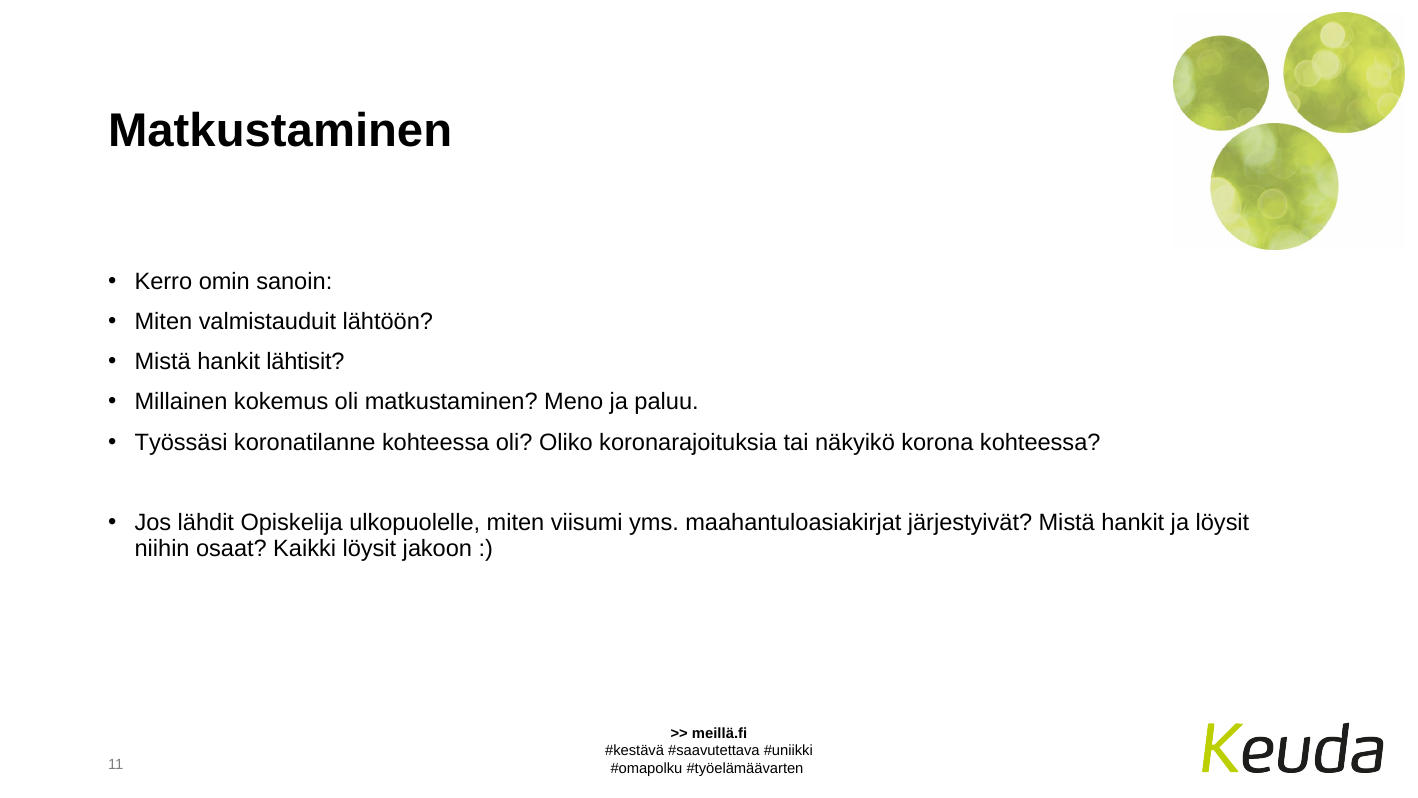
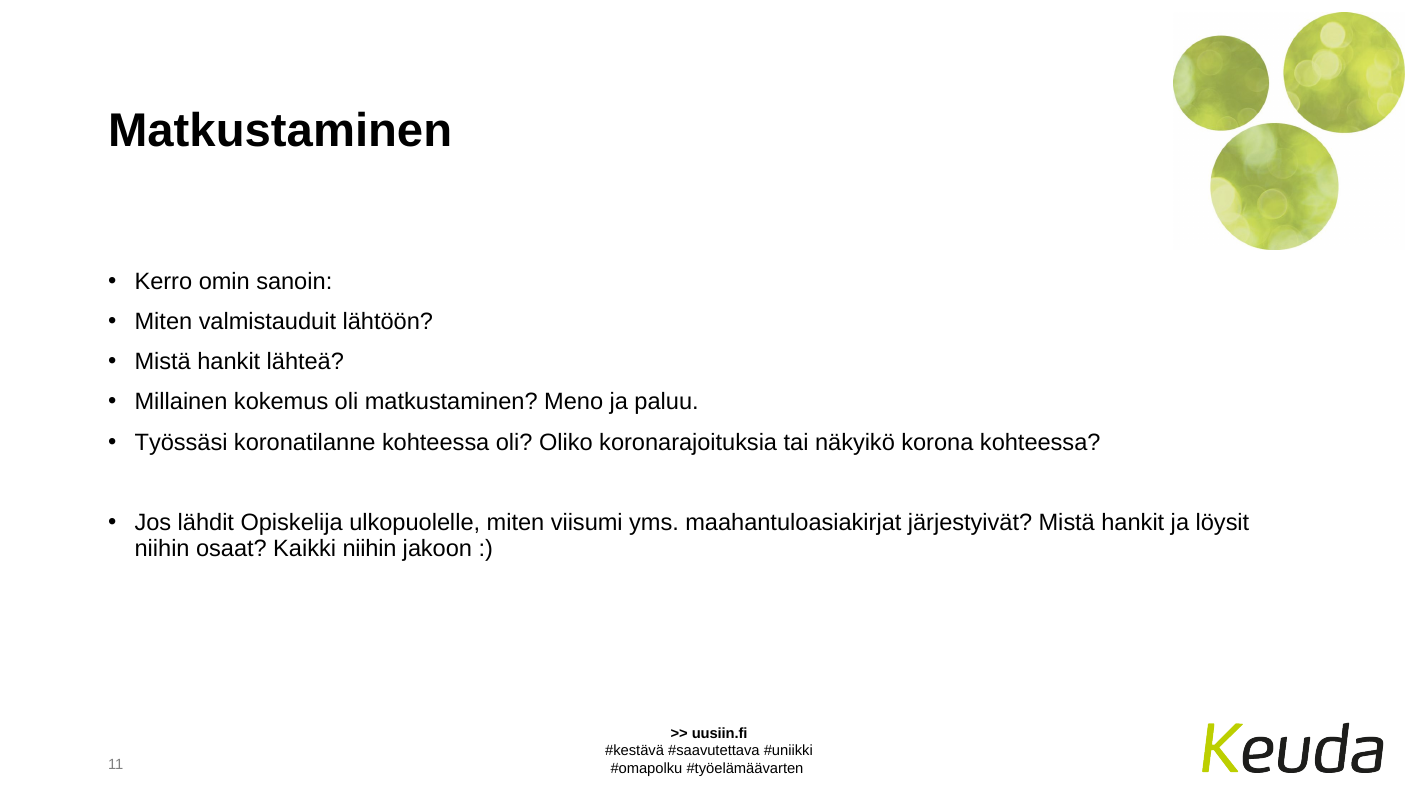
lähtisit: lähtisit -> lähteä
Kaikki löysit: löysit -> niihin
meillä.fi: meillä.fi -> uusiin.fi
